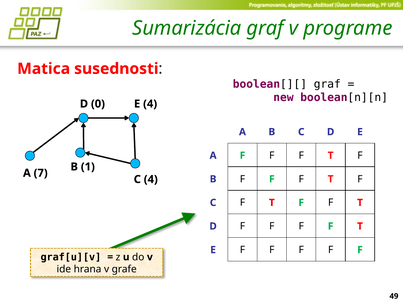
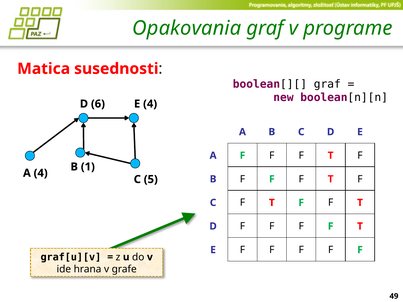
Sumarizácia: Sumarizácia -> Opakovania
0: 0 -> 6
A 7: 7 -> 4
C 4: 4 -> 5
